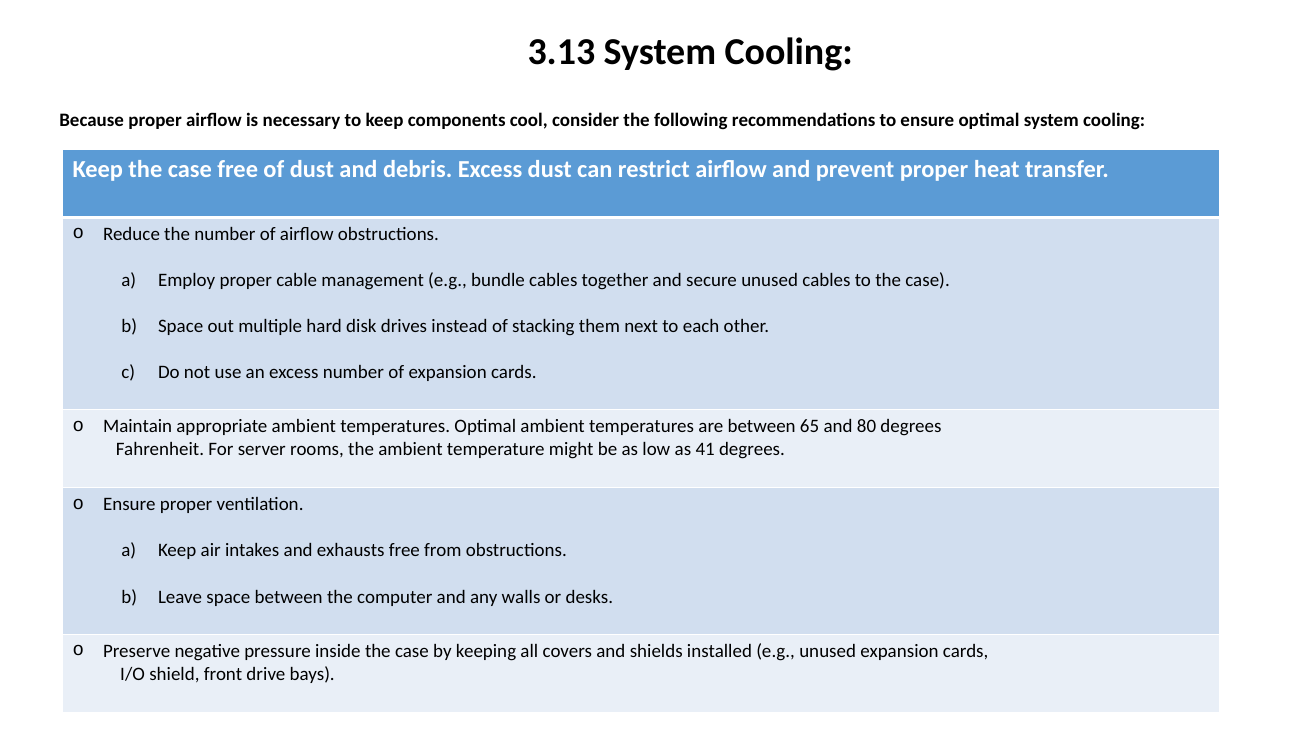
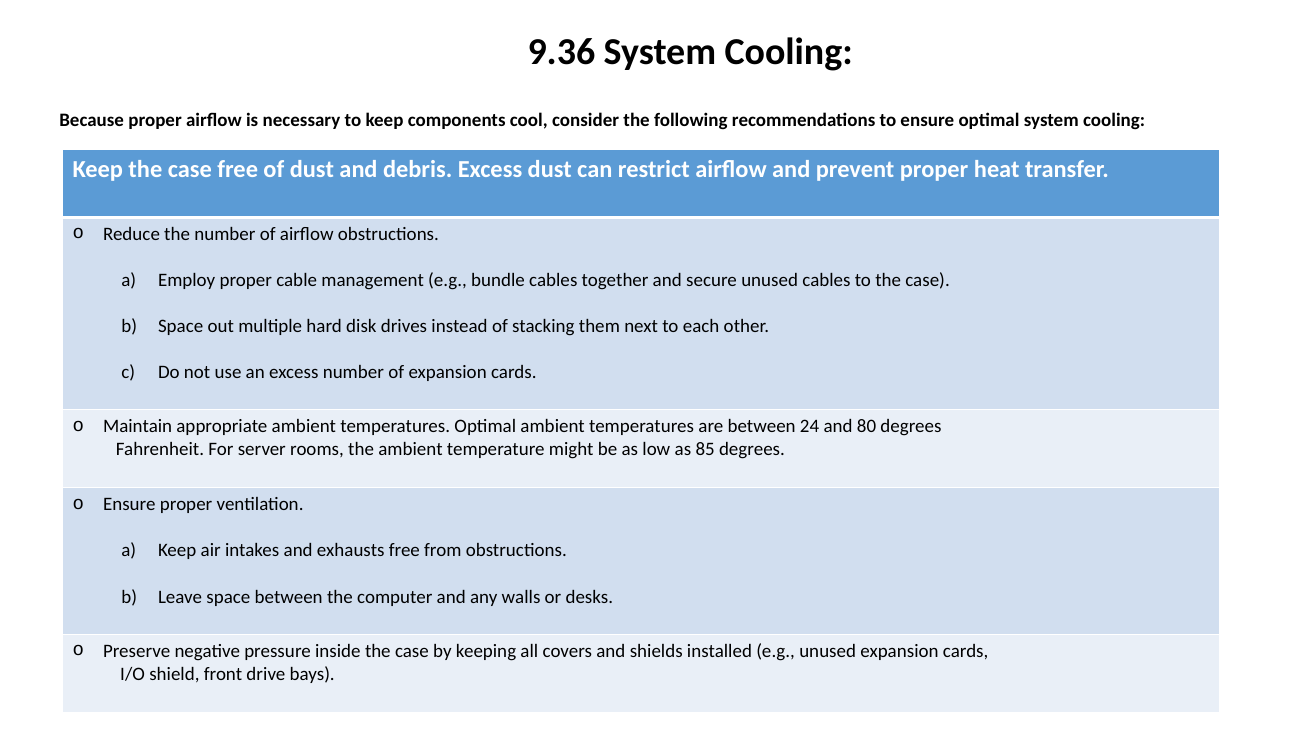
3.13: 3.13 -> 9.36
65: 65 -> 24
41: 41 -> 85
